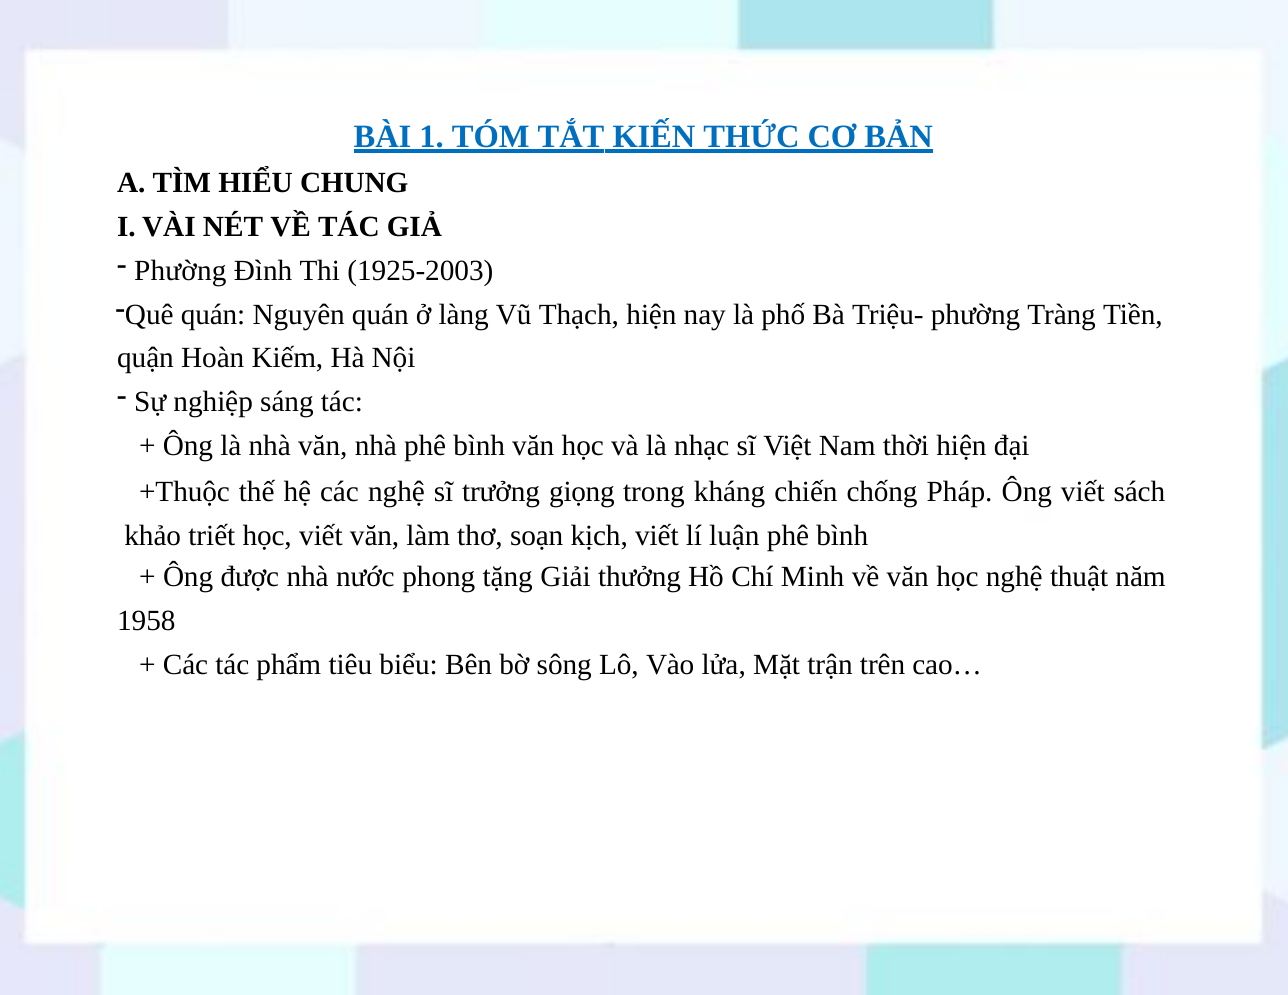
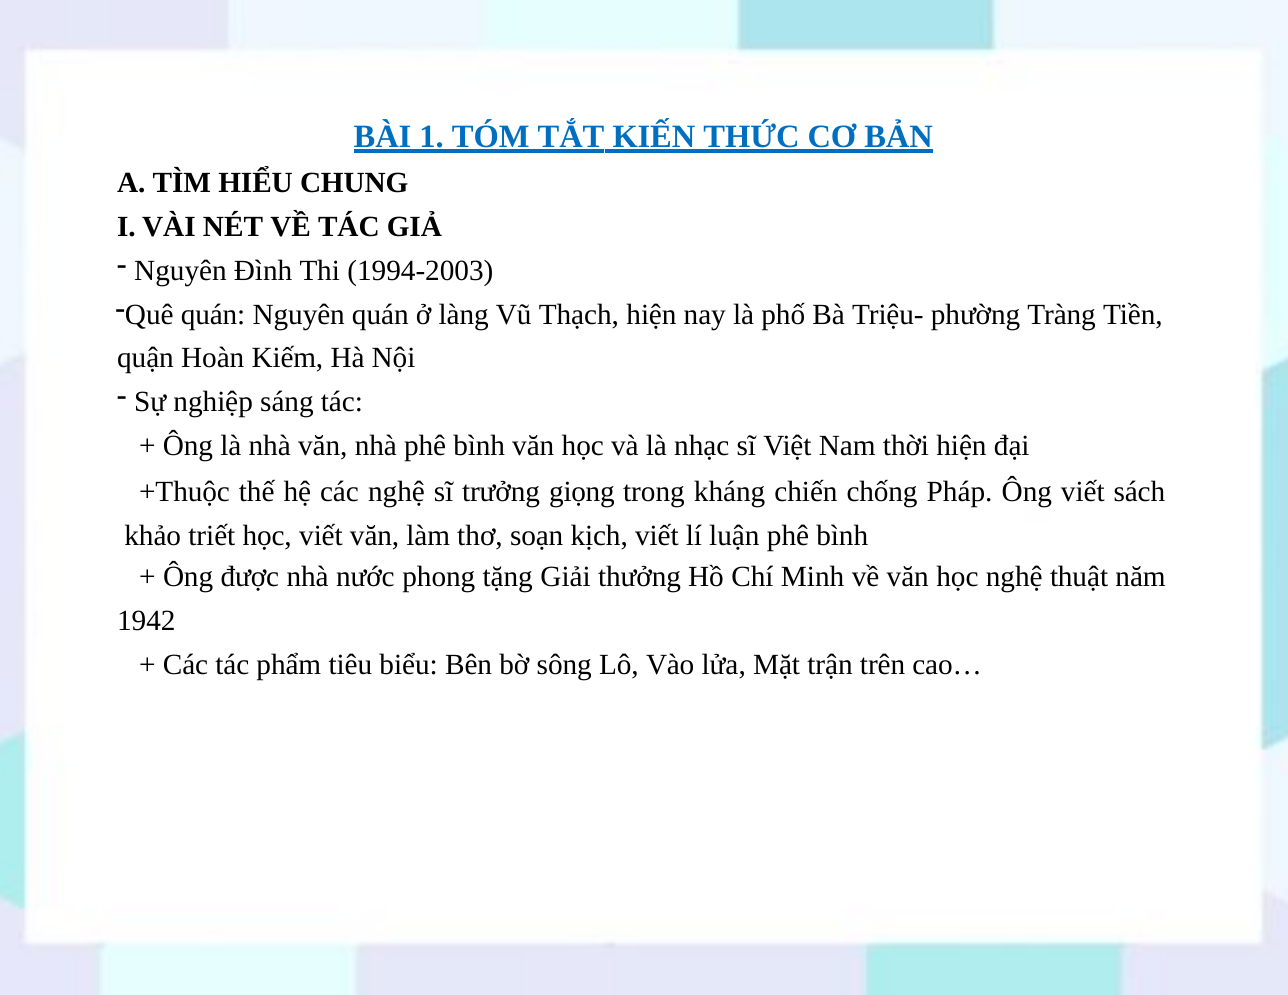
Phường at (180, 271): Phường -> Nguyên
1925-2003: 1925-2003 -> 1994-2003
1958: 1958 -> 1942
